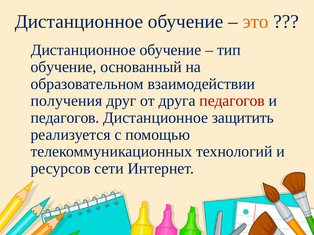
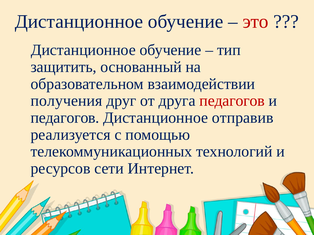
это colour: orange -> red
обучение at (64, 67): обучение -> защитить
защитить: защитить -> отправив
